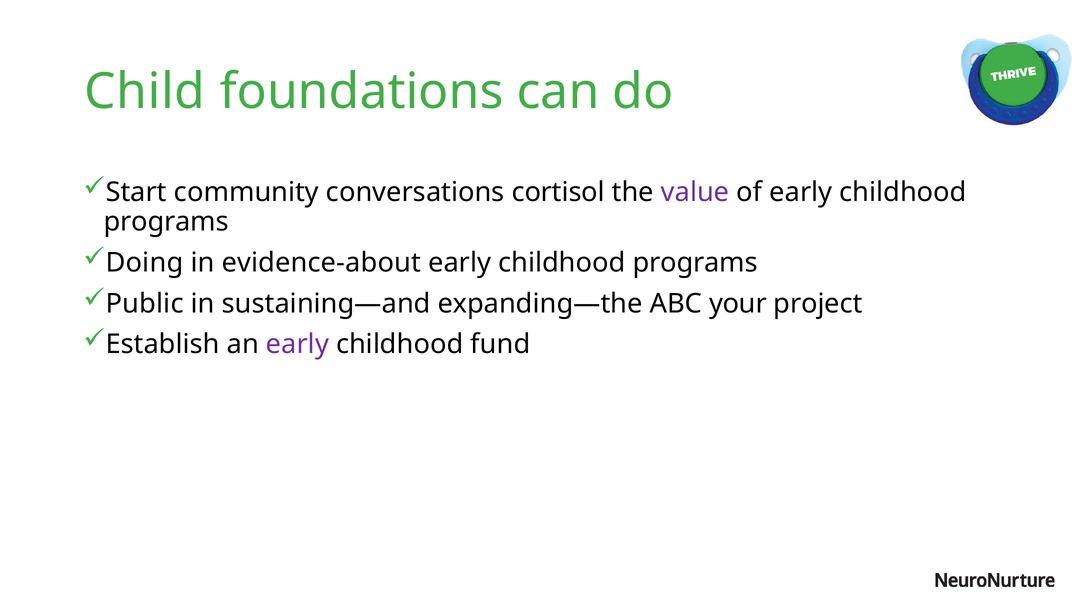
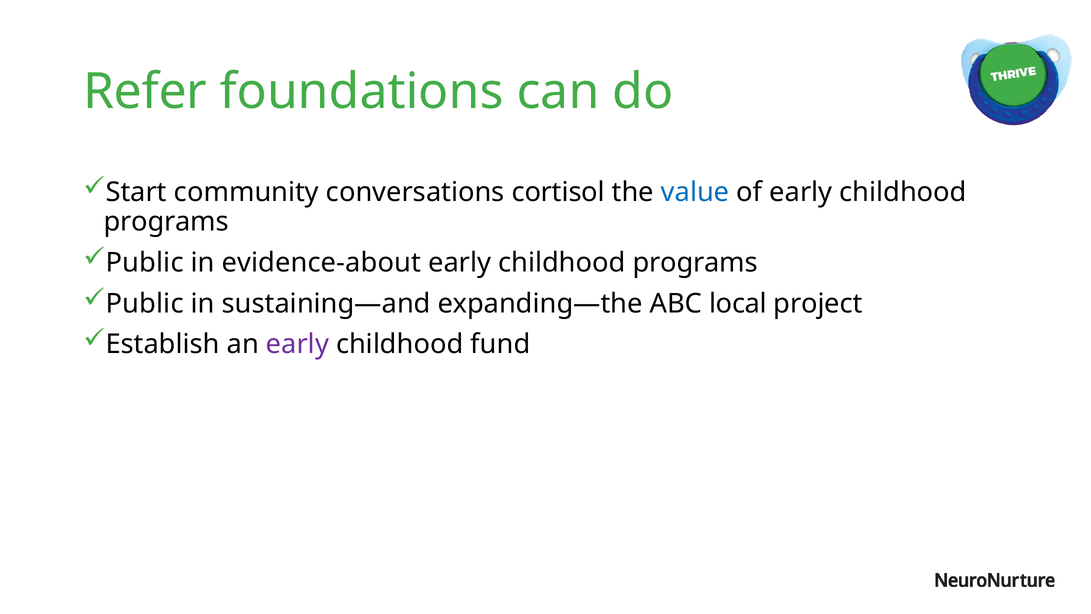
Child: Child -> Refer
value colour: purple -> blue
Doing at (145, 263): Doing -> Public
your: your -> local
